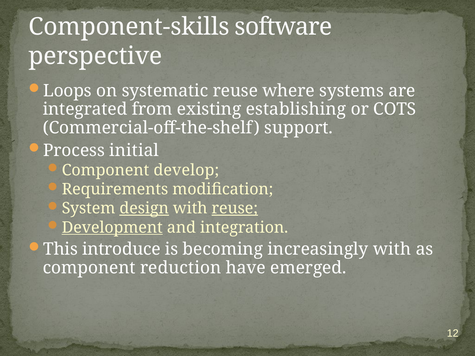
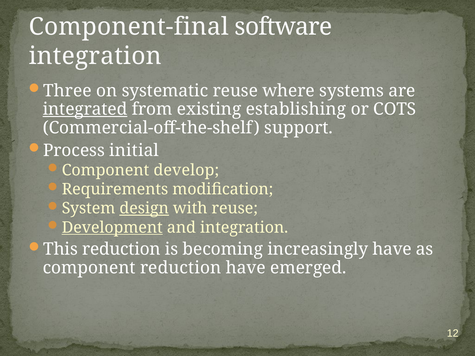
Component-skills: Component-skills -> Component-final
perspective at (95, 56): perspective -> integration
Loops: Loops -> Three
integrated underline: none -> present
reuse at (235, 209) underline: present -> none
This introduce: introduce -> reduction
increasingly with: with -> have
